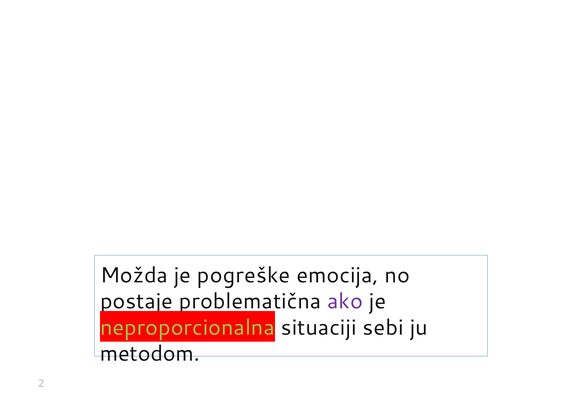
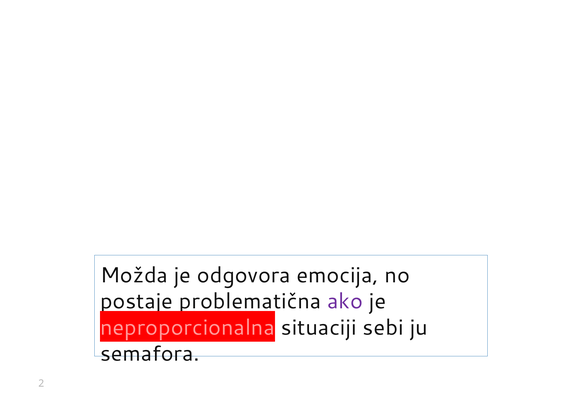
pogreške: pogreške -> odgovora
neproporcionalna colour: light green -> pink
metodom: metodom -> semafora
